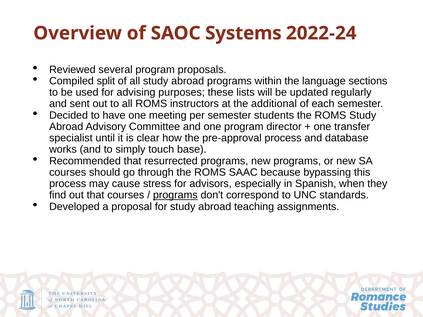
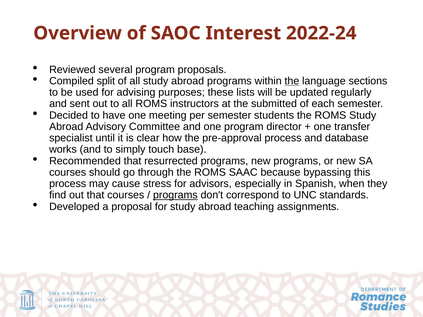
Systems: Systems -> Interest
the at (292, 81) underline: none -> present
additional: additional -> submitted
